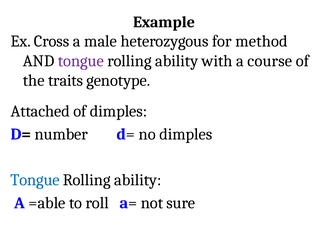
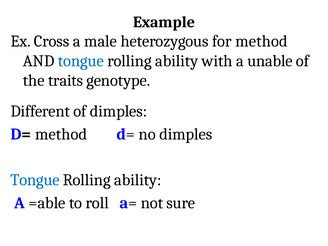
tongue at (81, 61) colour: purple -> blue
course: course -> unable
Attached: Attached -> Different
D= number: number -> method
